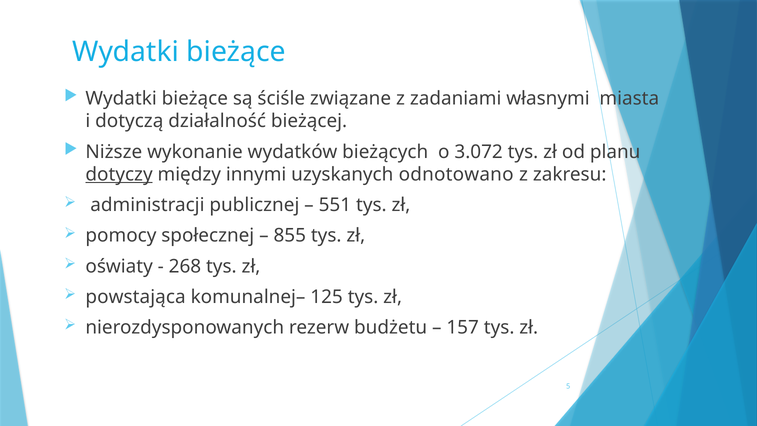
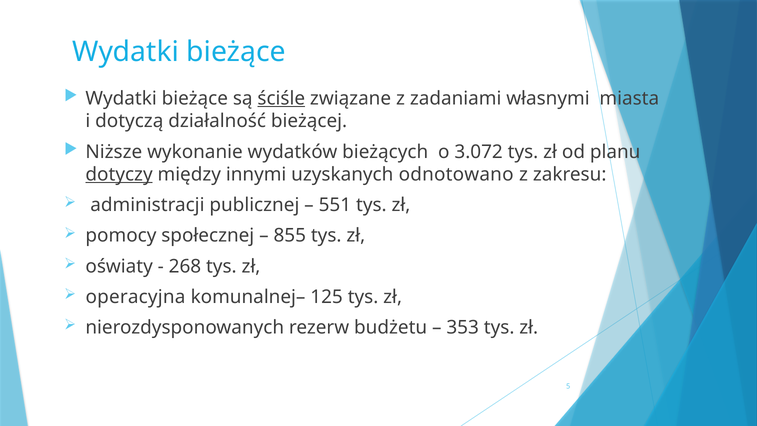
ściśle underline: none -> present
powstająca: powstająca -> operacyjna
157: 157 -> 353
